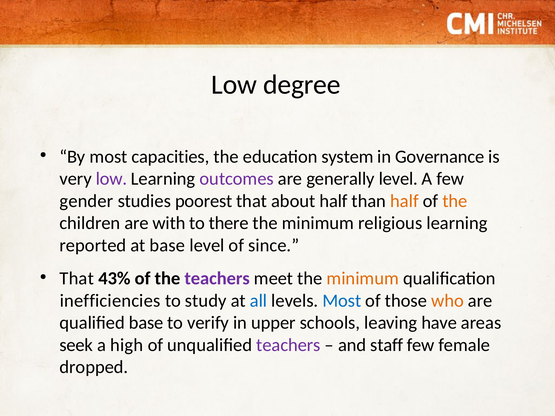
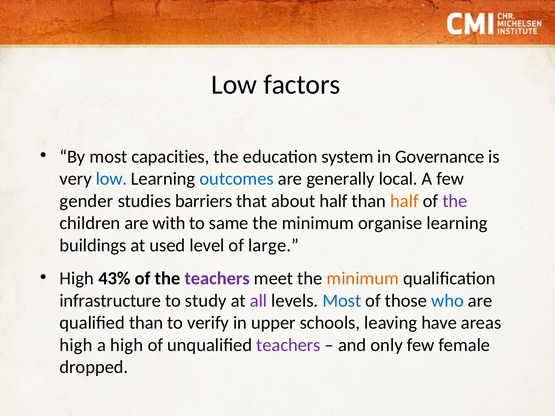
degree: degree -> factors
low at (111, 179) colour: purple -> blue
outcomes colour: purple -> blue
generally level: level -> local
poorest: poorest -> barriers
the at (455, 201) colour: orange -> purple
there: there -> same
religious: religious -> organise
reported: reported -> buildings
at base: base -> used
since: since -> large
That at (77, 279): That -> High
inefficiencies: inefficiencies -> infrastructure
all colour: blue -> purple
who colour: orange -> blue
qualified base: base -> than
seek at (76, 345): seek -> high
staff: staff -> only
